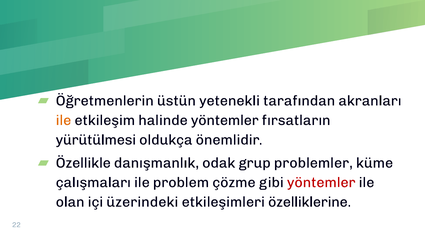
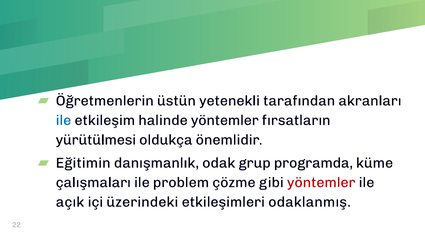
ile at (63, 120) colour: orange -> blue
Özellikle: Özellikle -> Eğitimin
problemler: problemler -> programda
olan: olan -> açık
özelliklerine: özelliklerine -> odaklanmış
